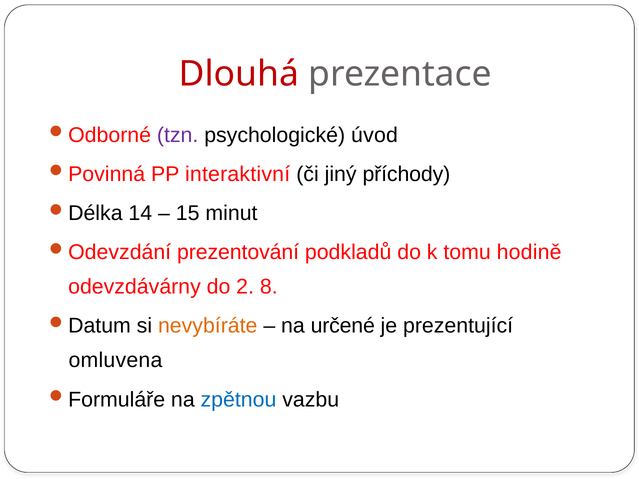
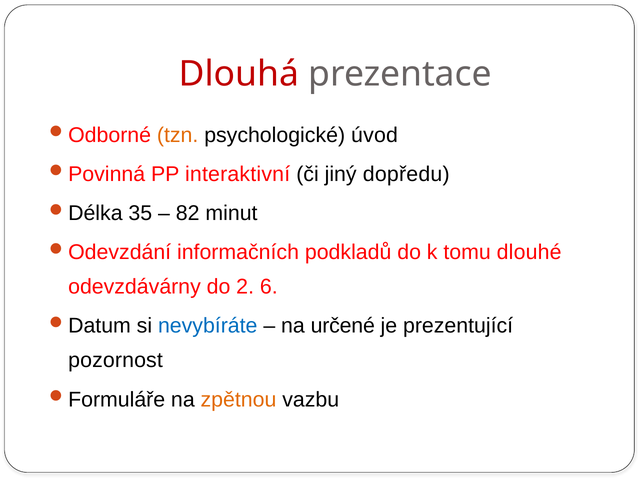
tzn colour: purple -> orange
příchody: příchody -> dopředu
14: 14 -> 35
15: 15 -> 82
prezentování: prezentování -> informačních
hodině: hodině -> dlouhé
8: 8 -> 6
nevybíráte colour: orange -> blue
omluvena: omluvena -> pozornost
zpětnou colour: blue -> orange
